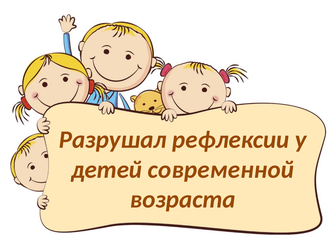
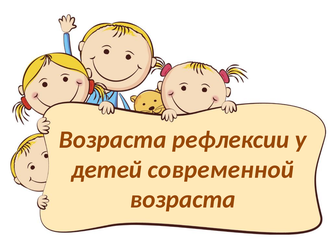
Разрушал at (113, 140): Разрушал -> Возраста
